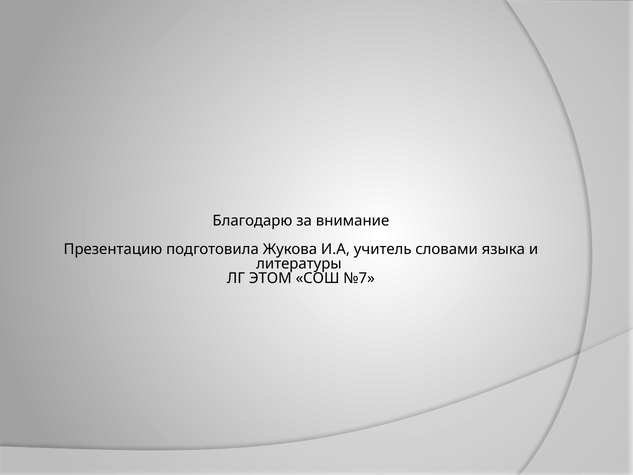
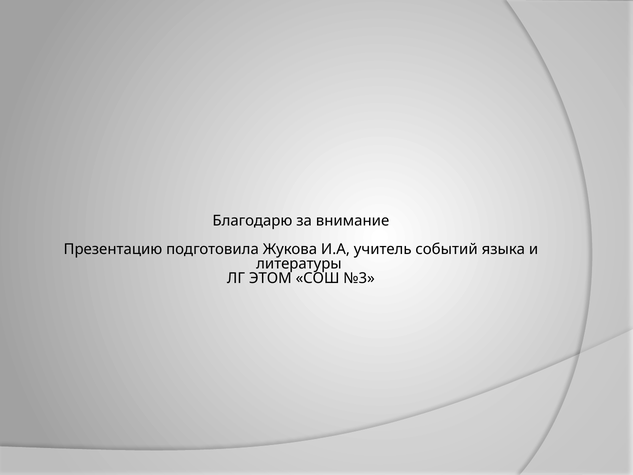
словами: словами -> событий
№7: №7 -> №3
